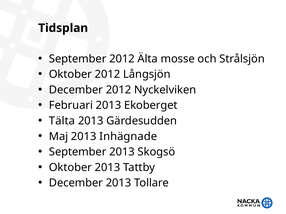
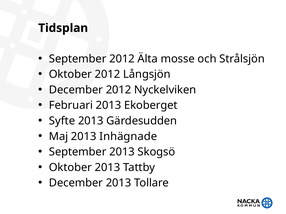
Tälta: Tälta -> Syfte
